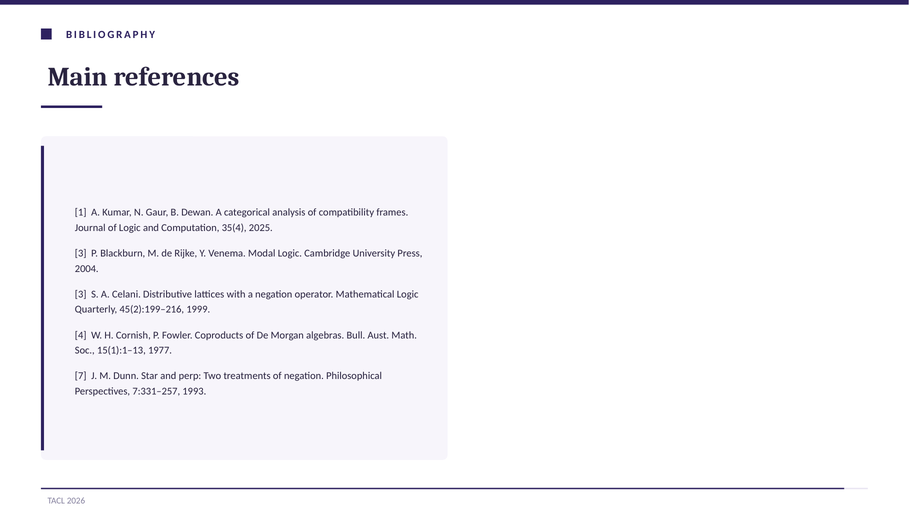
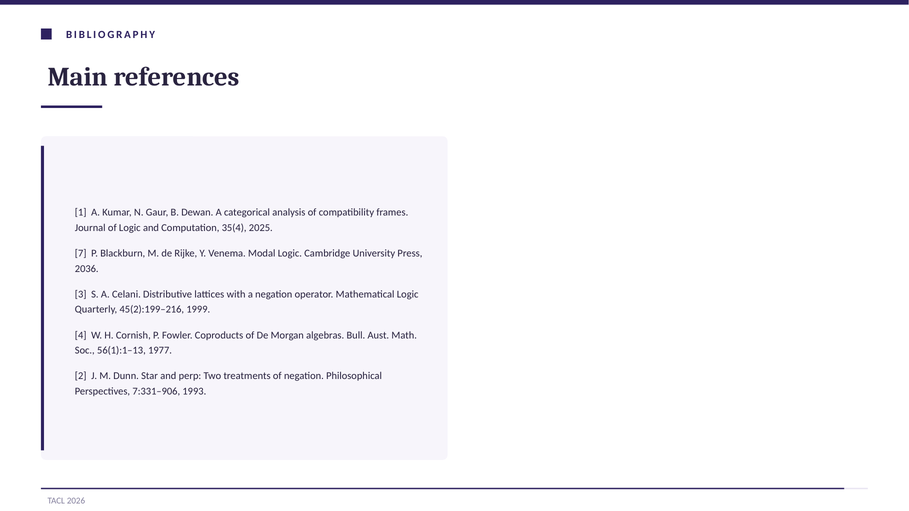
3 at (81, 254): 3 -> 7
2004: 2004 -> 2036
15(1):1–13: 15(1):1–13 -> 56(1):1–13
7: 7 -> 2
7:331–257: 7:331–257 -> 7:331–906
